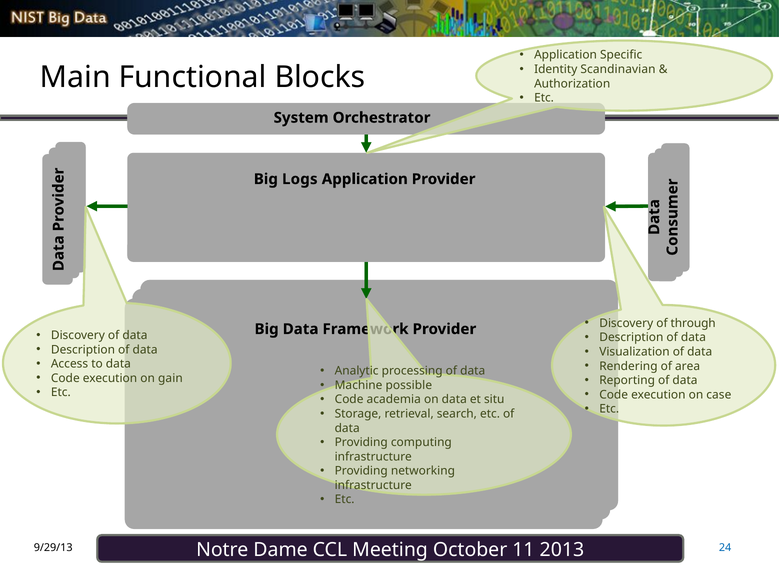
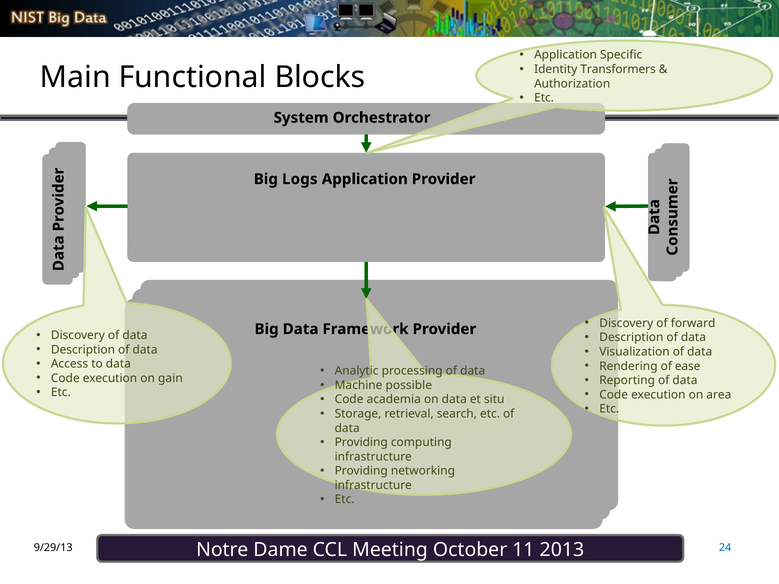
Scandinavian: Scandinavian -> Transformers
through: through -> forward
area: area -> ease
case: case -> area
